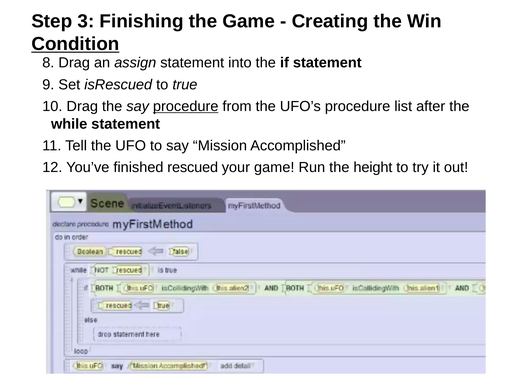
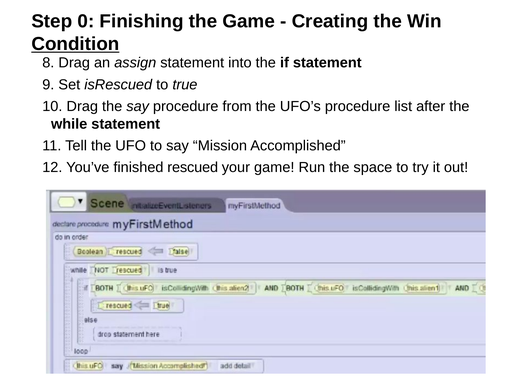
3: 3 -> 0
procedure at (186, 107) underline: present -> none
height: height -> space
